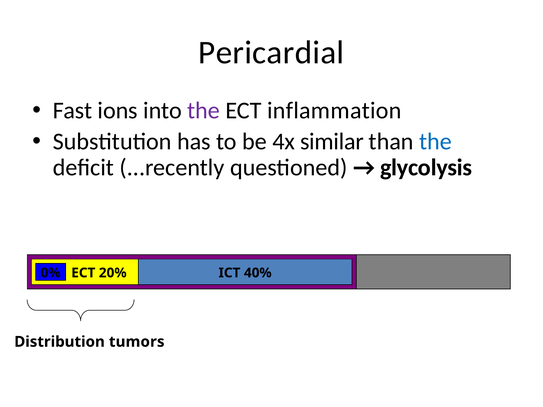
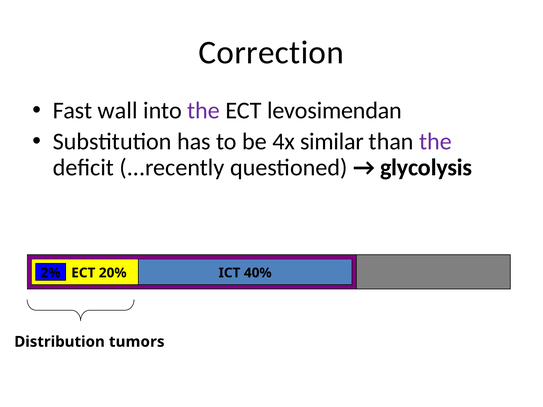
Pericardial: Pericardial -> Correction
ions: ions -> wall
inflammation: inflammation -> levosimendan
the at (435, 142) colour: blue -> purple
0%: 0% -> 2%
